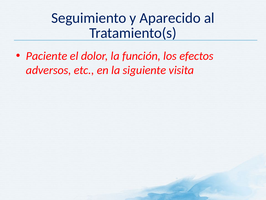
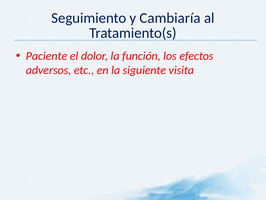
Aparecido: Aparecido -> Cambiaría
